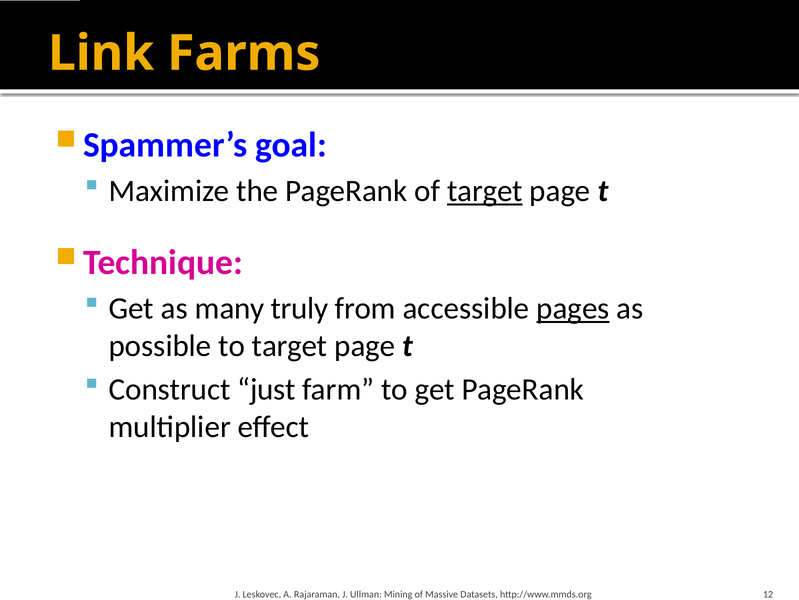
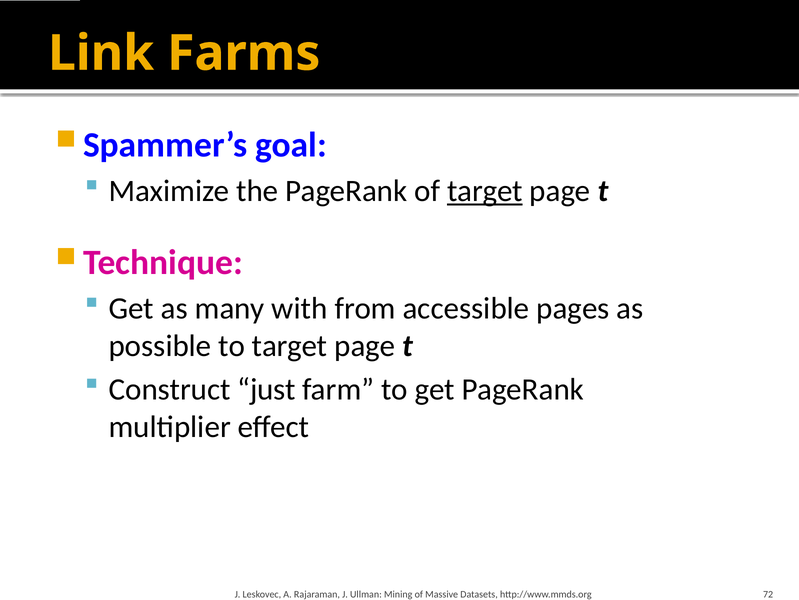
truly: truly -> with
pages underline: present -> none
12: 12 -> 72
